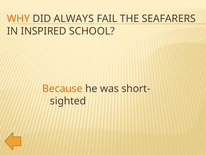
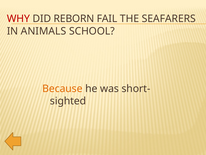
WHY colour: orange -> red
ALWAYS: ALWAYS -> REBORN
INSPIRED: INSPIRED -> ANIMALS
